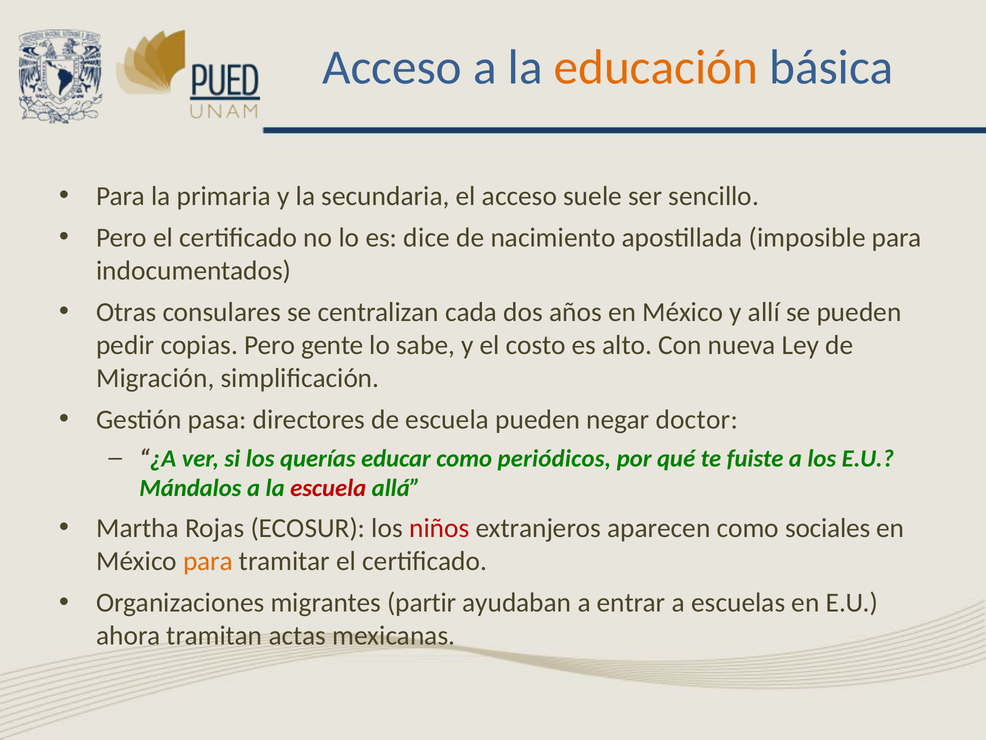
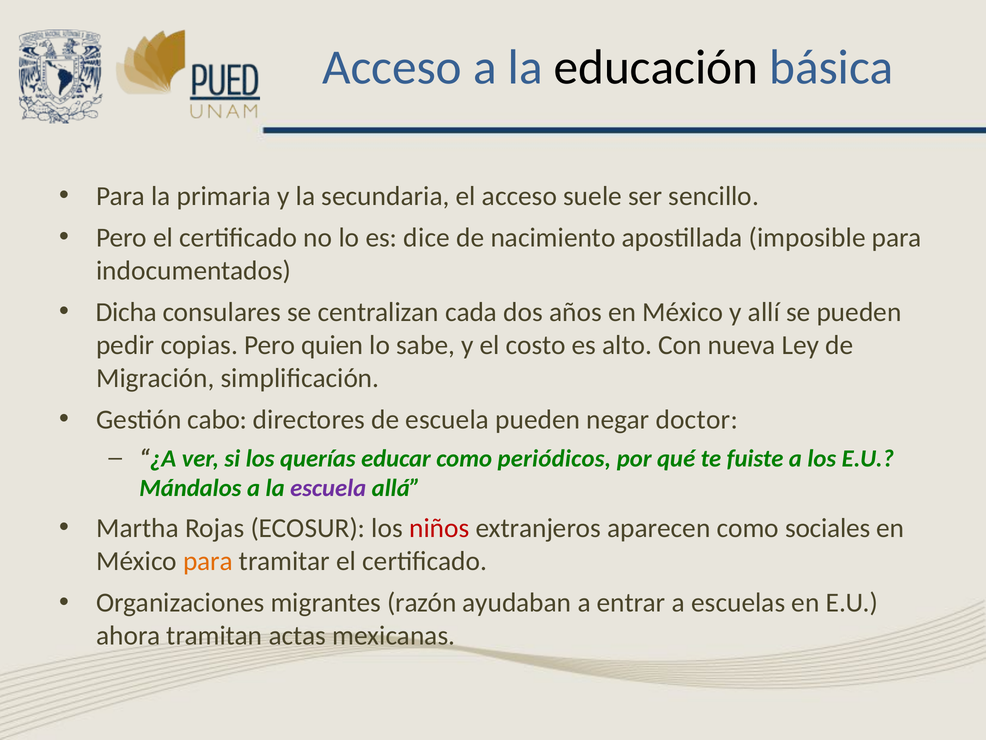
educación colour: orange -> black
Otras: Otras -> Dicha
gente: gente -> quien
pasa: pasa -> cabo
escuela at (328, 488) colour: red -> purple
partir: partir -> razón
